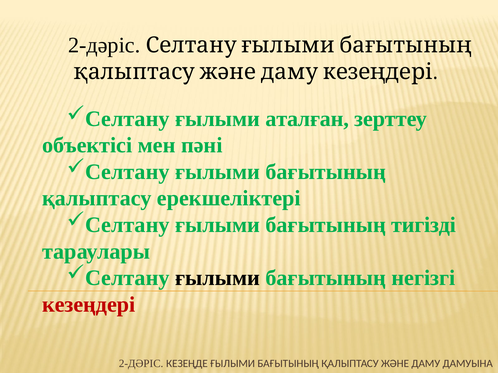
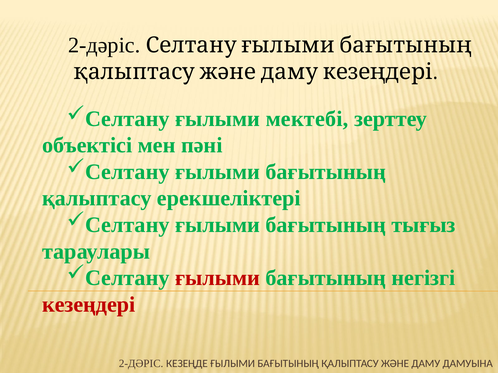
аталған: аталған -> мектебі
тигізді: тигізді -> тығыз
ғылыми at (218, 278) colour: black -> red
